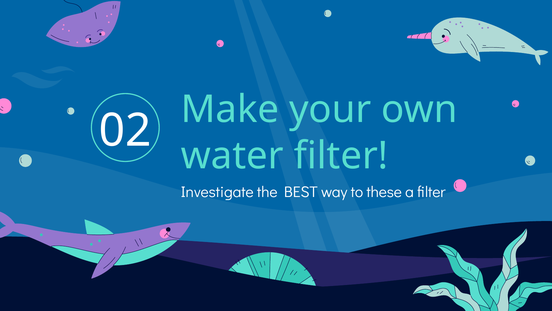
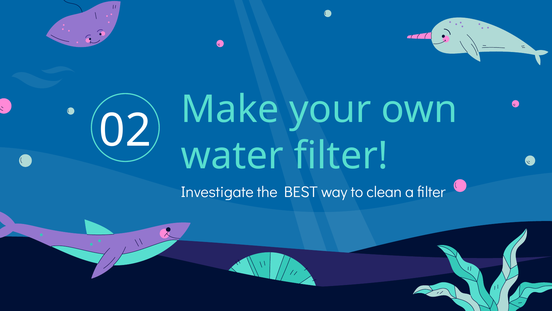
these: these -> clean
